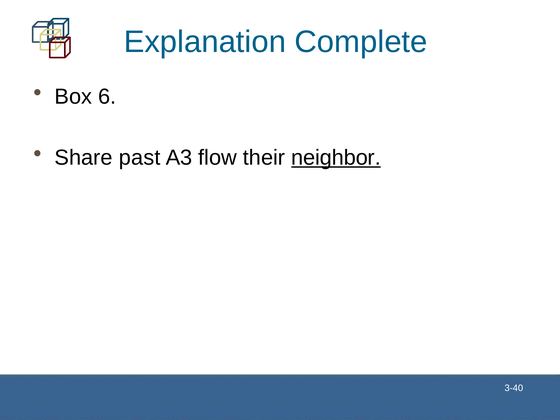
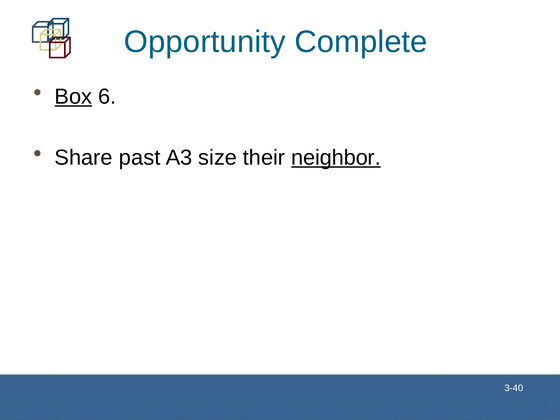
Explanation: Explanation -> Opportunity
Box underline: none -> present
flow: flow -> size
